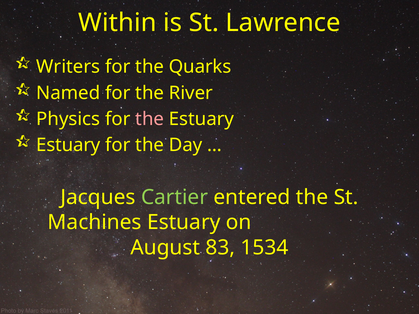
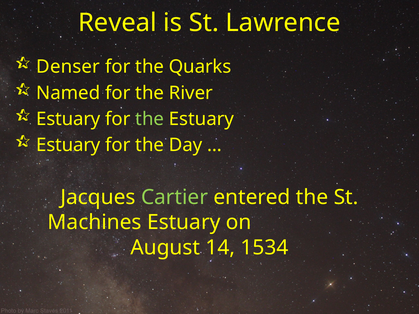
Within: Within -> Reveal
Writers: Writers -> Denser
Physics at (68, 119): Physics -> Estuary
the at (150, 119) colour: pink -> light green
83: 83 -> 14
